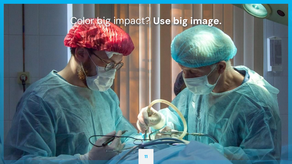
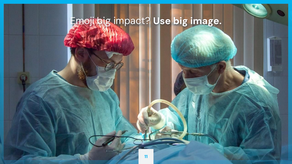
Color: Color -> Emoji
